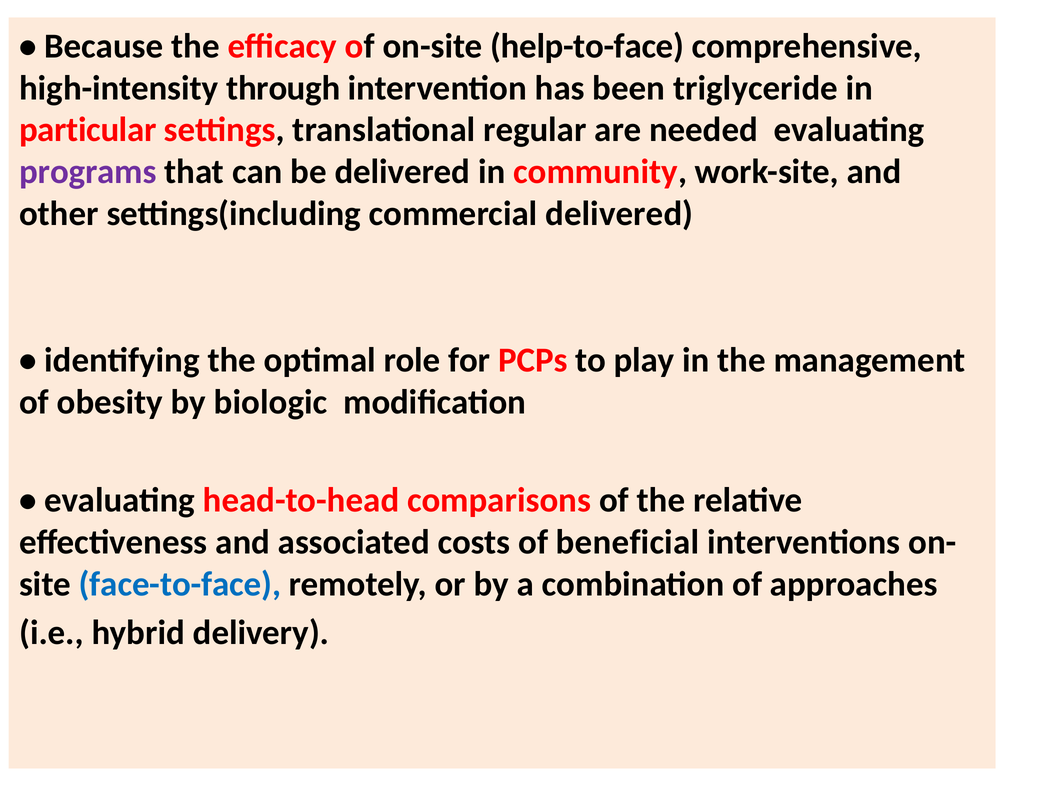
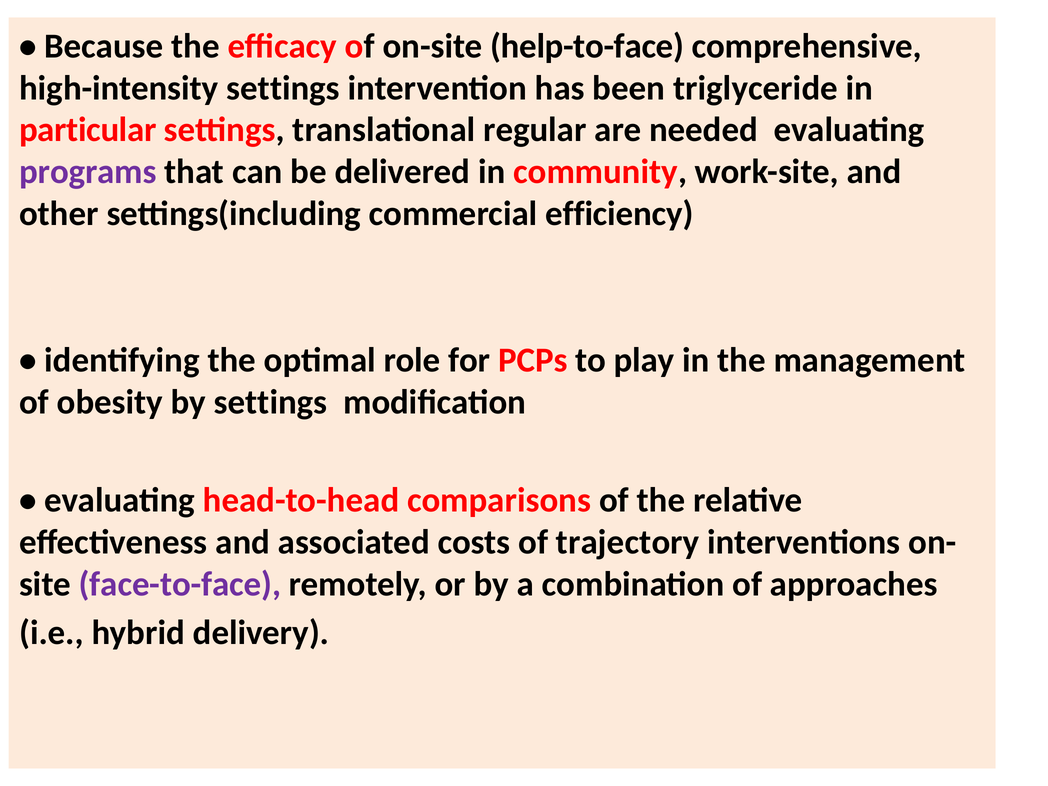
high-intensity through: through -> settings
commercial delivered: delivered -> efficiency
by biologic: biologic -> settings
beneficial: beneficial -> trajectory
face-to-face colour: blue -> purple
